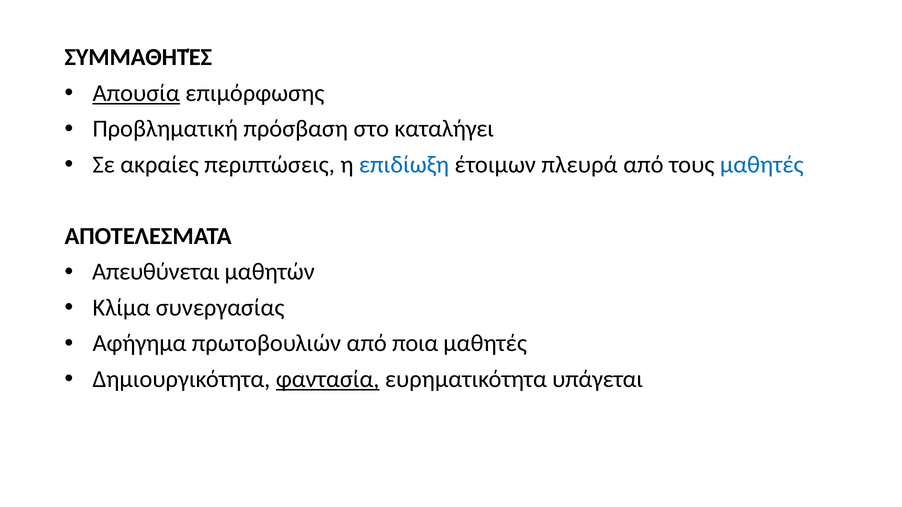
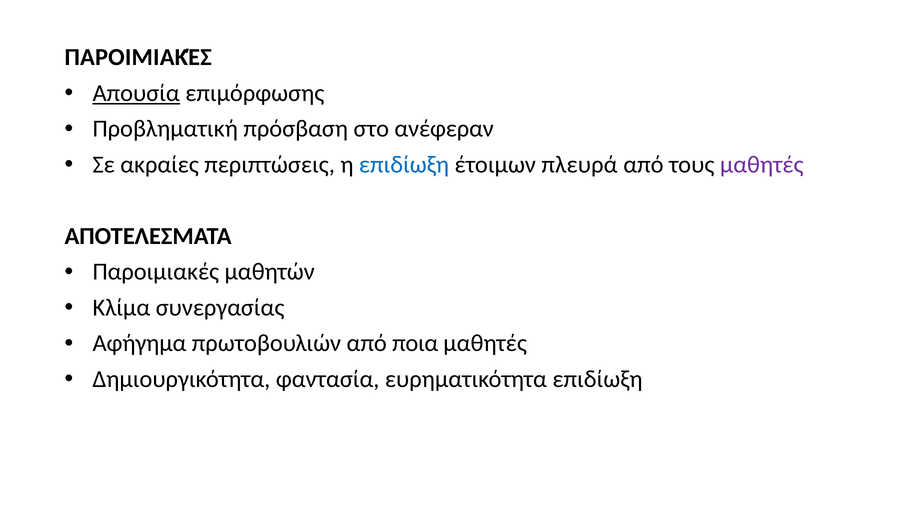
ΣΥΜΜΑΘΗΤΈΣ at (138, 57): ΣΥΜΜΑΘΗΤΈΣ -> ΠΑΡΟΙΜΙΑΚΈΣ
καταλήγει: καταλήγει -> ανέφεραν
μαθητές at (762, 165) colour: blue -> purple
Απευθύνεται at (156, 272): Απευθύνεται -> Παροιμιακές
φαντασία underline: present -> none
ευρηματικότητα υπάγεται: υπάγεται -> επιδίωξη
